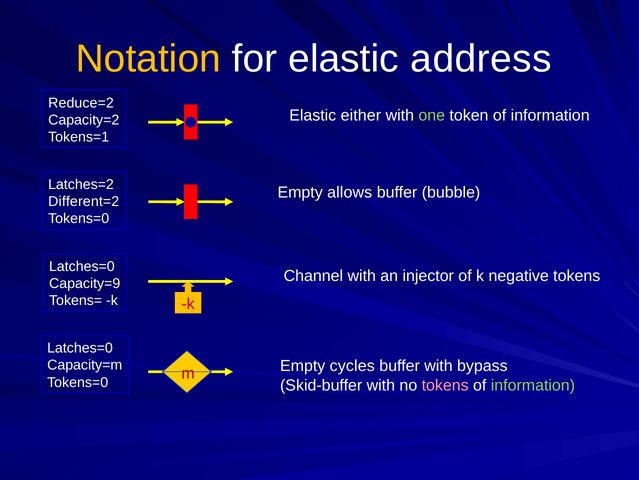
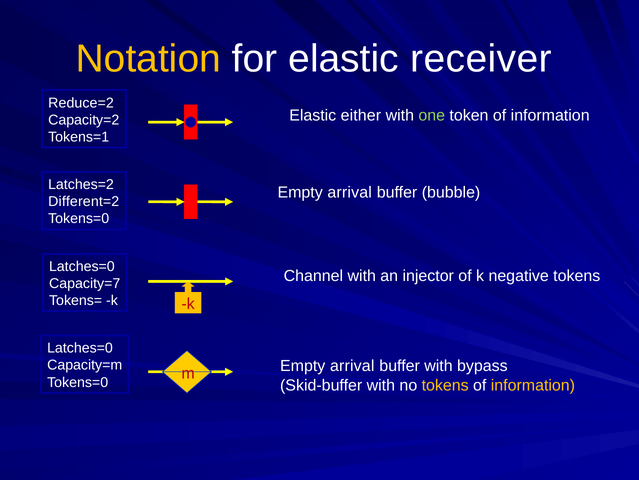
address: address -> receiver
allows at (350, 192): allows -> arrival
Capacity=9: Capacity=9 -> Capacity=7
cycles at (352, 366): cycles -> arrival
tokens at (445, 385) colour: pink -> yellow
information at (533, 385) colour: light green -> yellow
